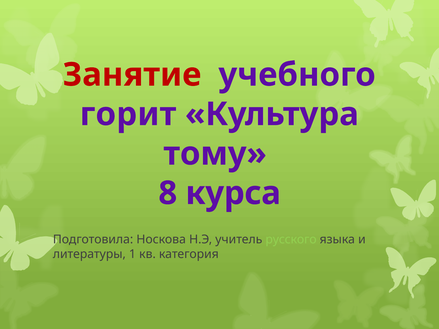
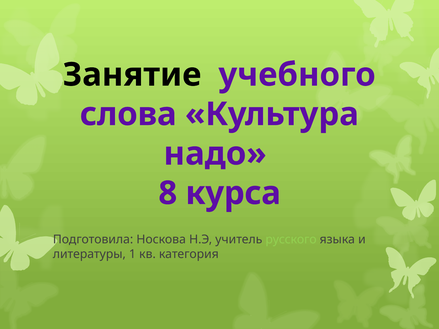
Занятие colour: red -> black
горит: горит -> слова
тому: тому -> надо
